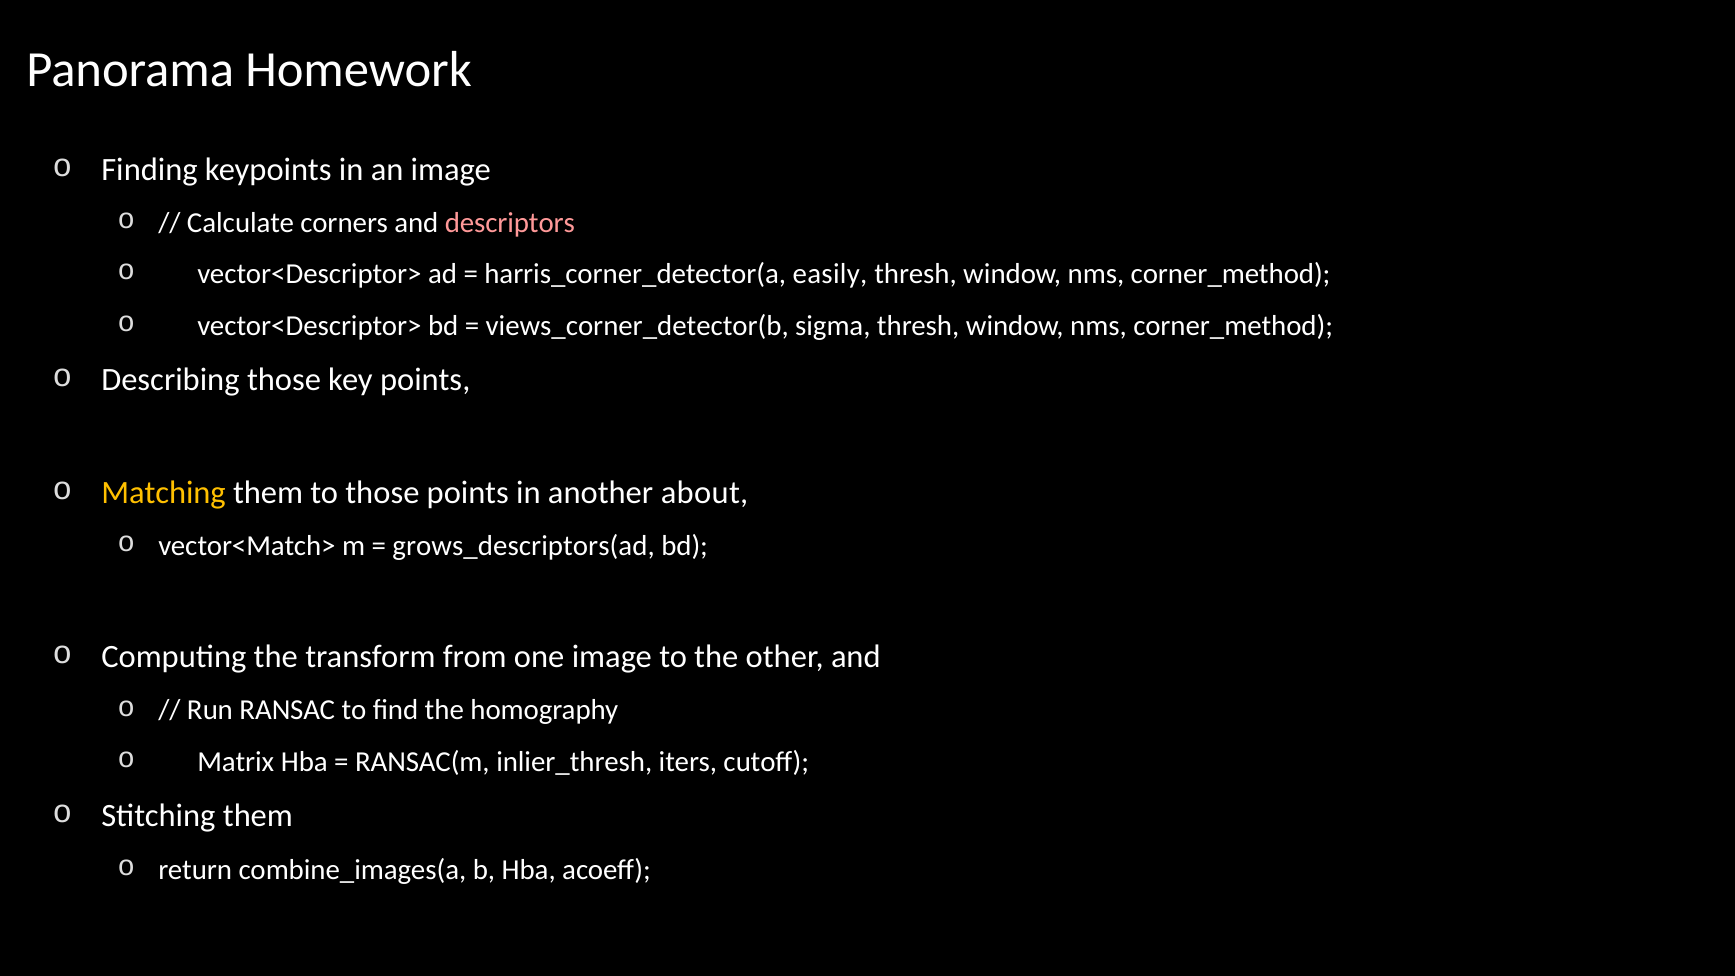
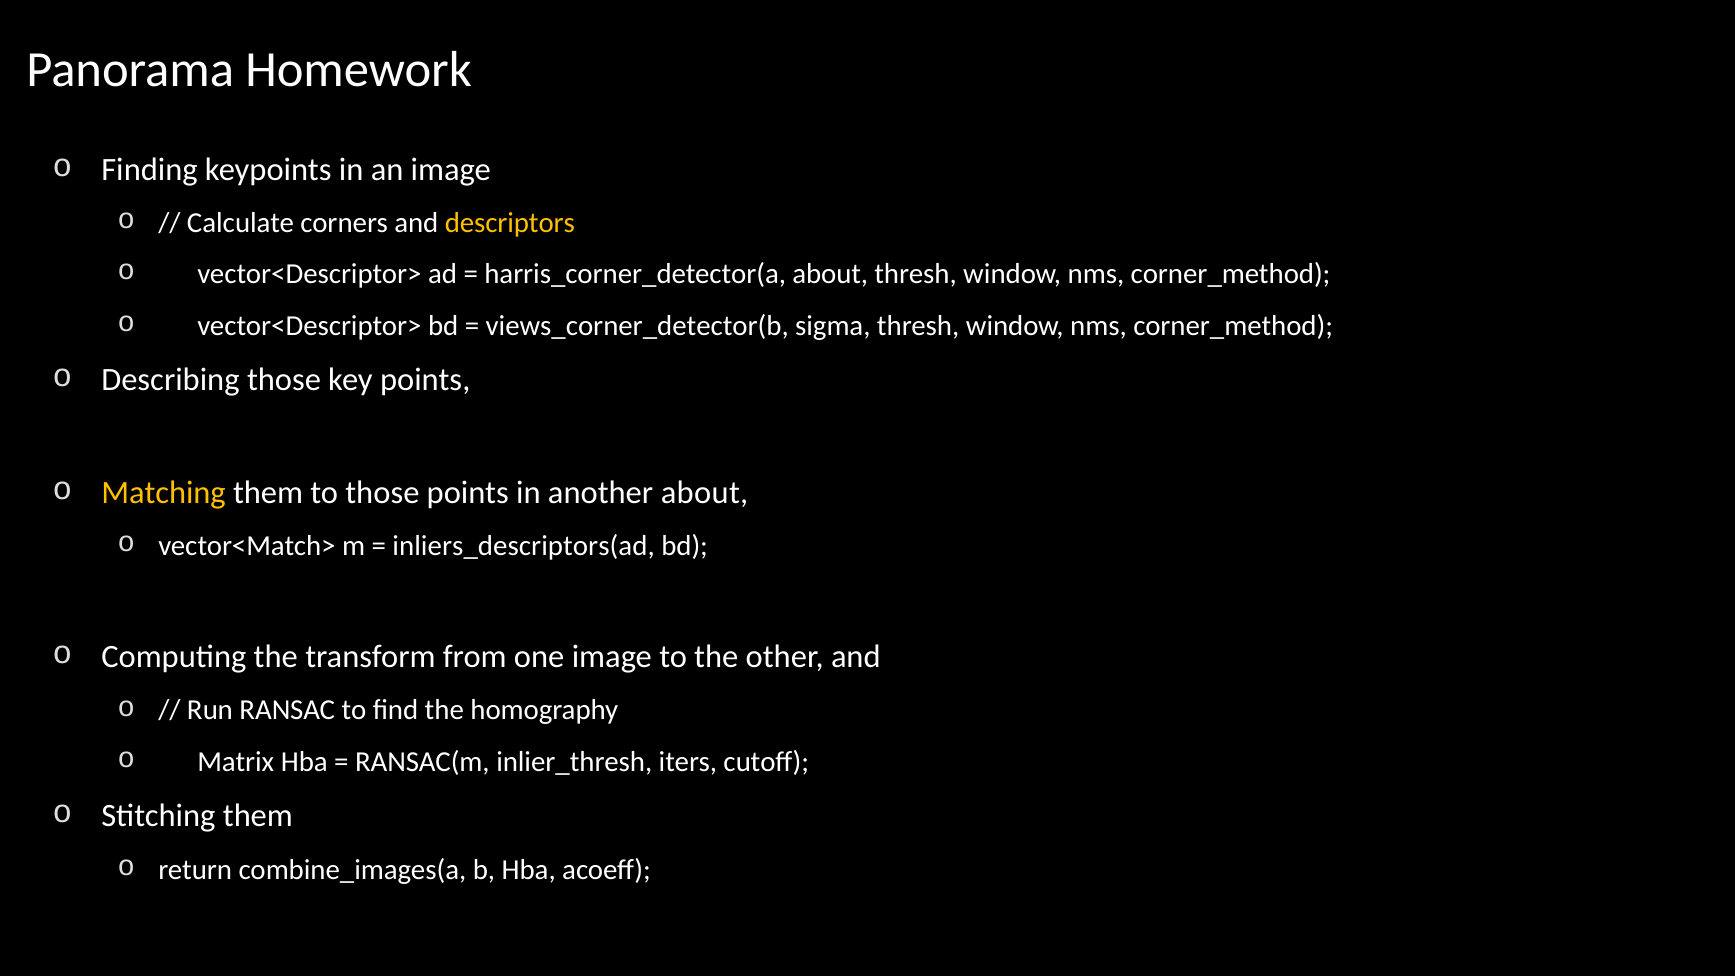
descriptors colour: pink -> yellow
harris_corner_detector(a easily: easily -> about
grows_descriptors(ad: grows_descriptors(ad -> inliers_descriptors(ad
